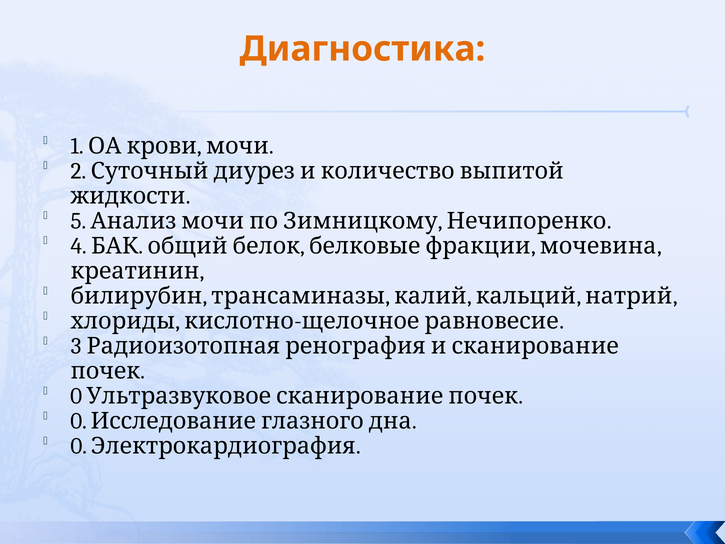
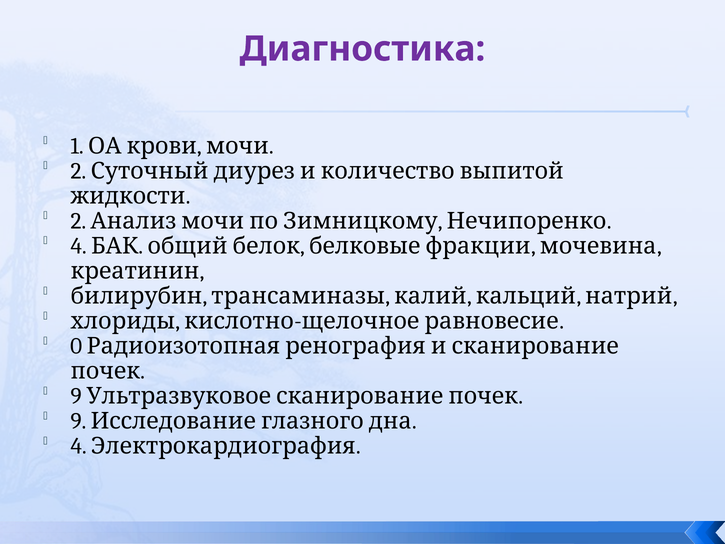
Диагностика colour: orange -> purple
5 at (78, 221): 5 -> 2
3: 3 -> 0
0 at (76, 396): 0 -> 9
0 at (79, 421): 0 -> 9
0 at (79, 446): 0 -> 4
